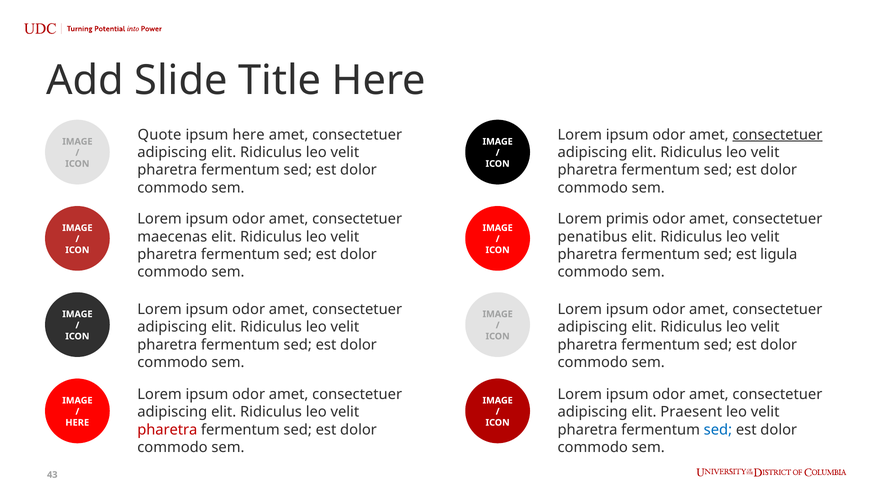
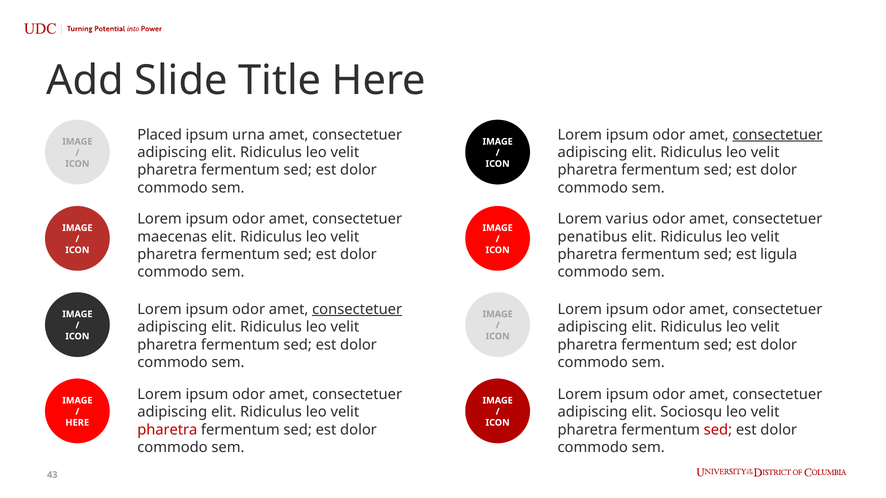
Quote: Quote -> Placed
ipsum here: here -> urna
primis: primis -> varius
consectetuer at (357, 309) underline: none -> present
Praesent: Praesent -> Sociosqu
sed at (718, 430) colour: blue -> red
